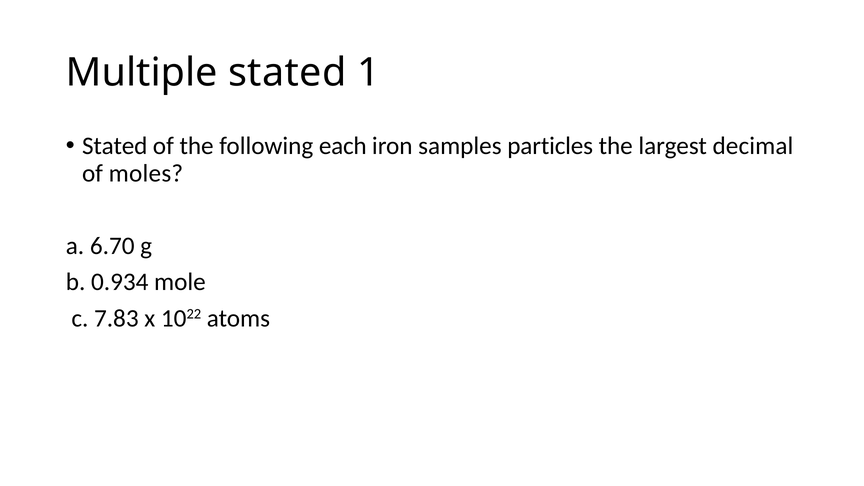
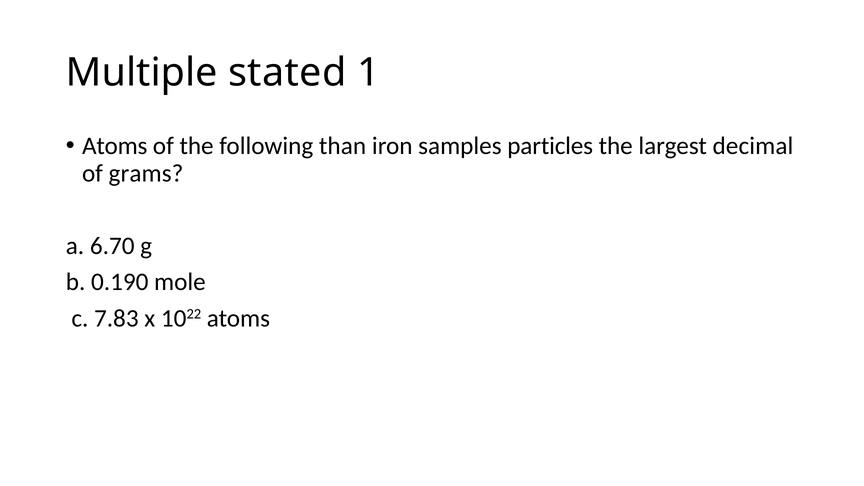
Stated at (115, 146): Stated -> Atoms
each: each -> than
moles: moles -> grams
0.934: 0.934 -> 0.190
